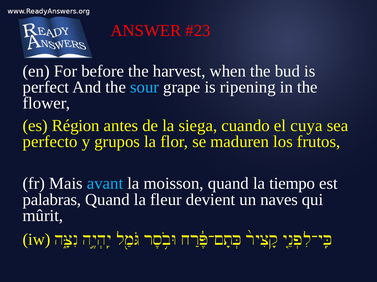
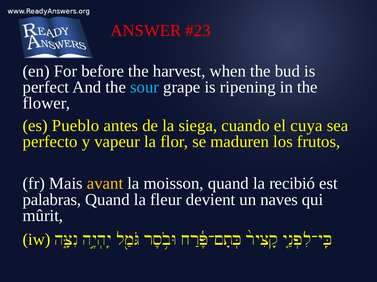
Région: Région -> Pueblo
grupos: grupos -> vapeur
avant colour: light blue -> yellow
tiempo: tiempo -> recibió
